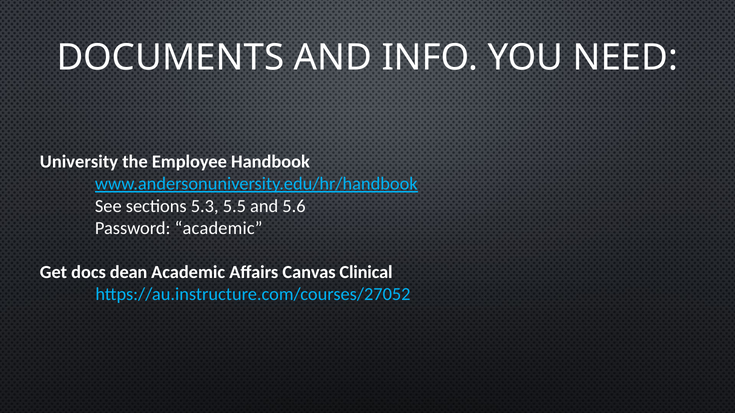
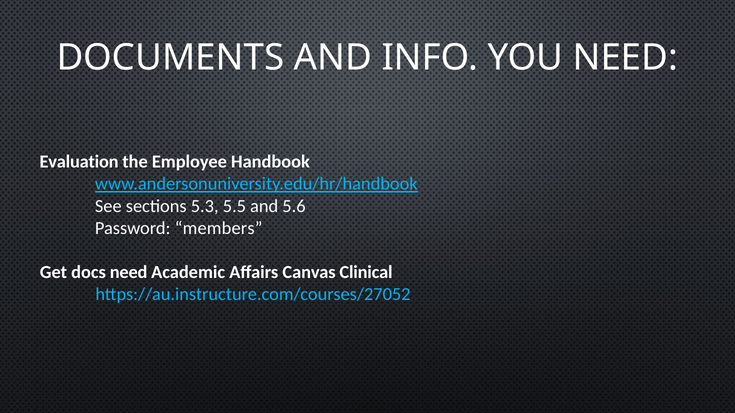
University: University -> Evaluation
Password academic: academic -> members
docs dean: dean -> need
